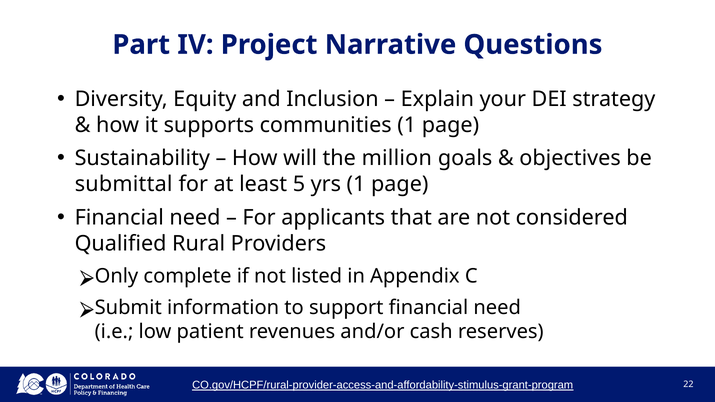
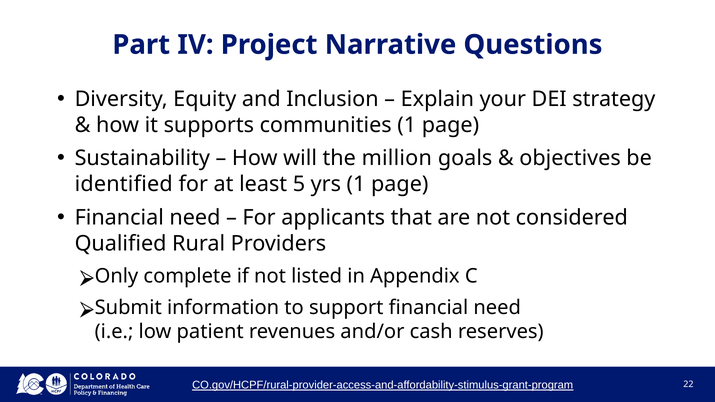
submittal: submittal -> identified
